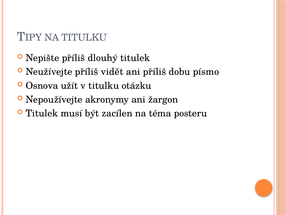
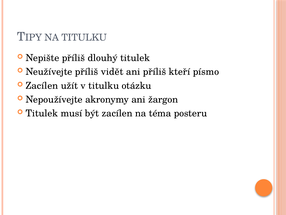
dobu: dobu -> kteří
Osnova at (42, 86): Osnova -> Zacílen
